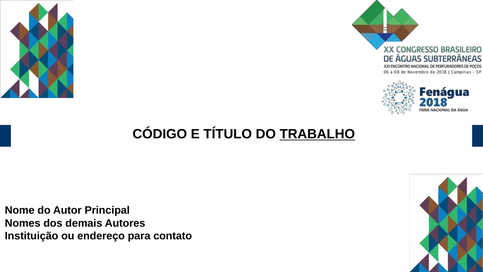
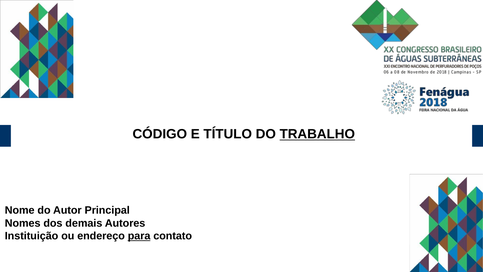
para underline: none -> present
